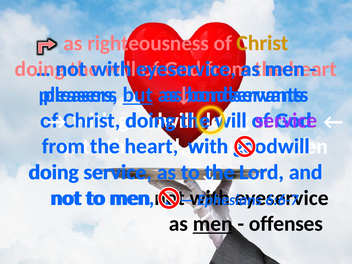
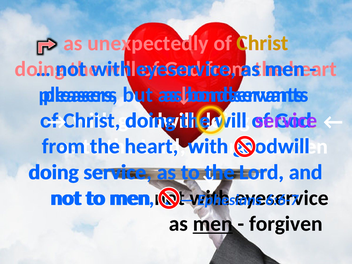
righteousness: righteousness -> unexpectedly
but underline: present -> none
offenses: offenses -> forgiven
